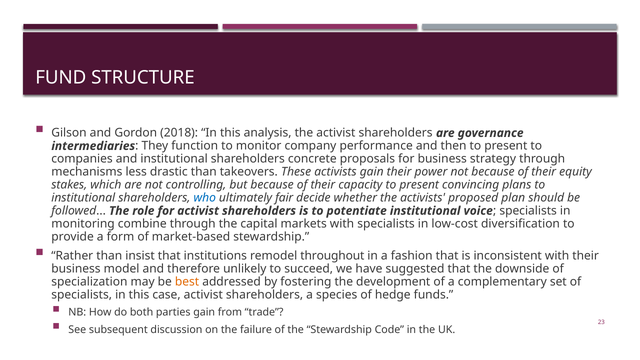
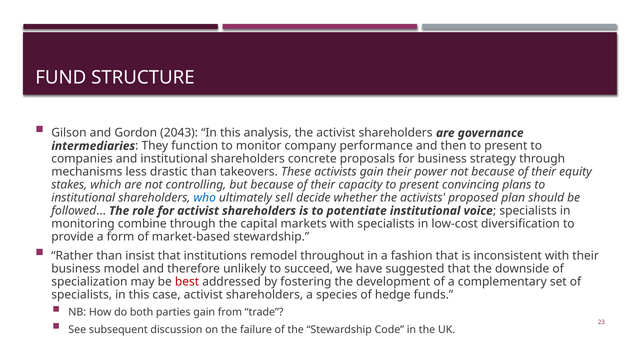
2018: 2018 -> 2043
fair: fair -> sell
best colour: orange -> red
